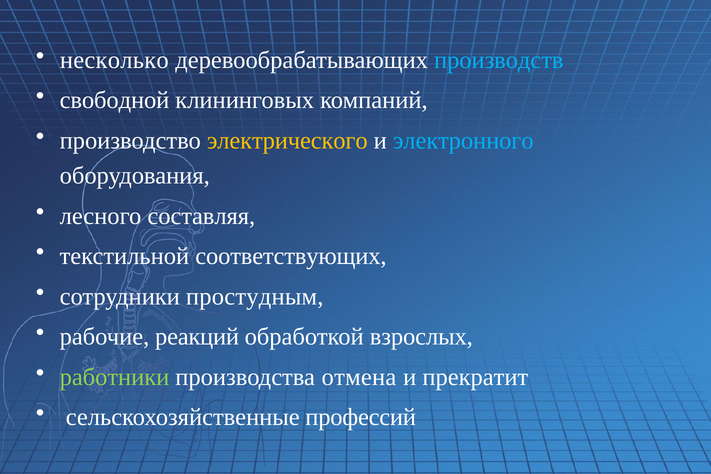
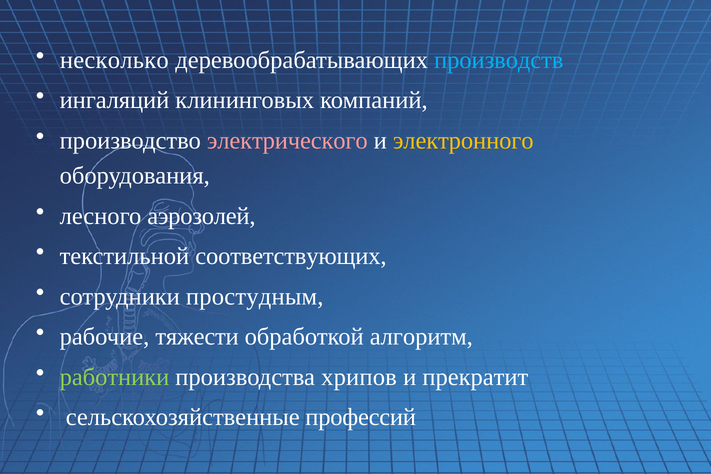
свободной: свободной -> ингаляций
электрического colour: yellow -> pink
электронного colour: light blue -> yellow
составляя: составляя -> аэрозолей
реакций: реакций -> тяжести
взрослых: взрослых -> алгоритм
отмена: отмена -> хрипов
